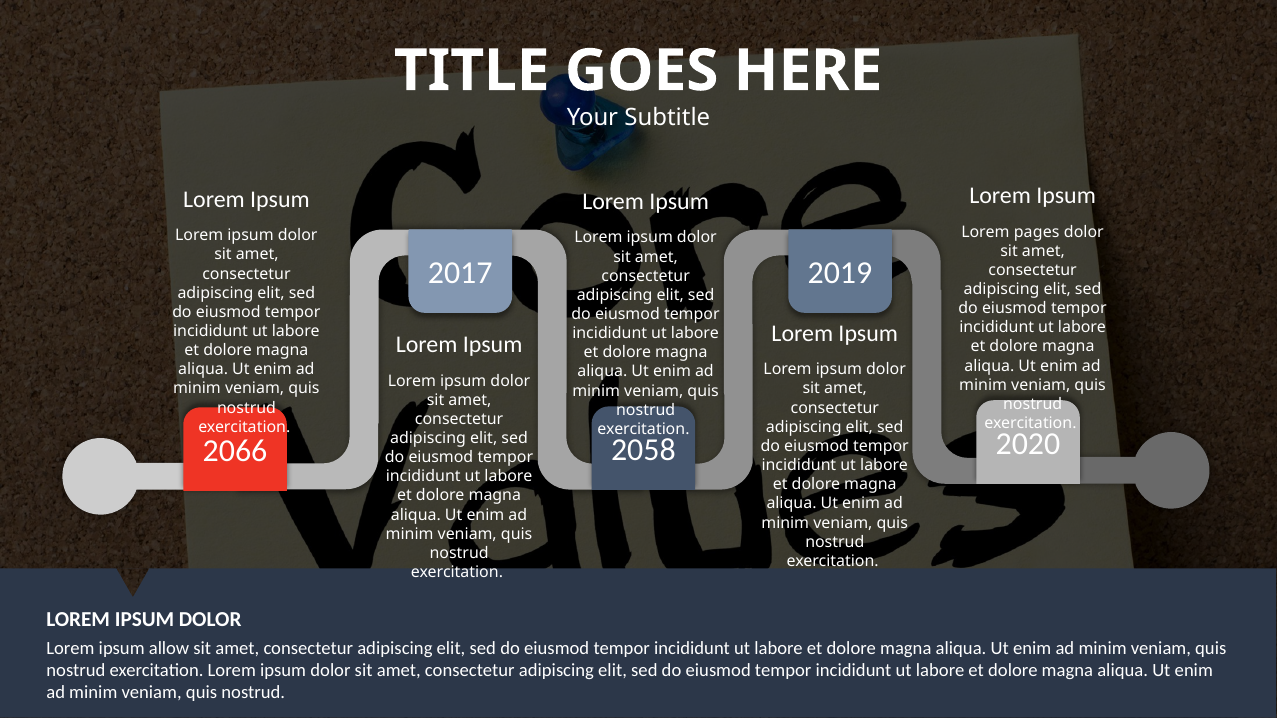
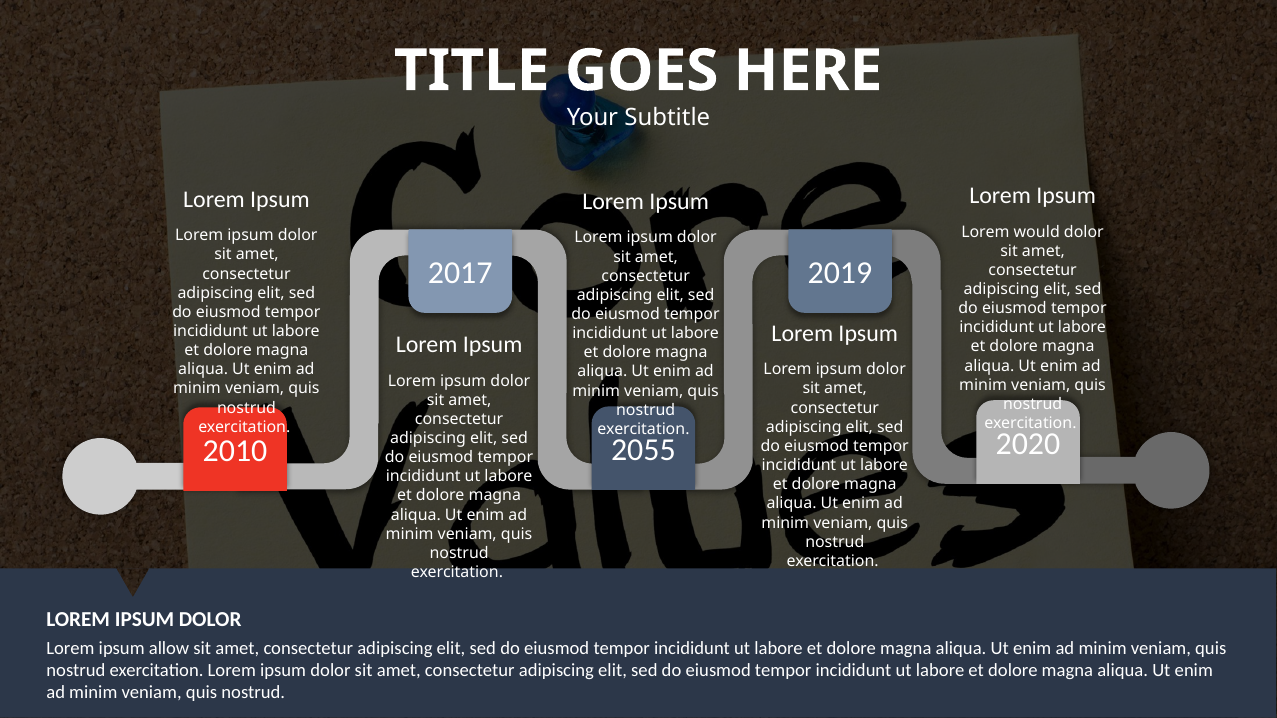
pages: pages -> would
2058: 2058 -> 2055
2066: 2066 -> 2010
